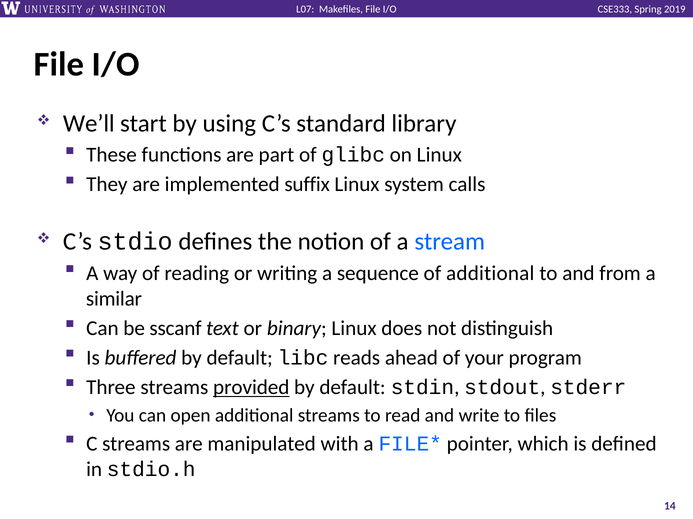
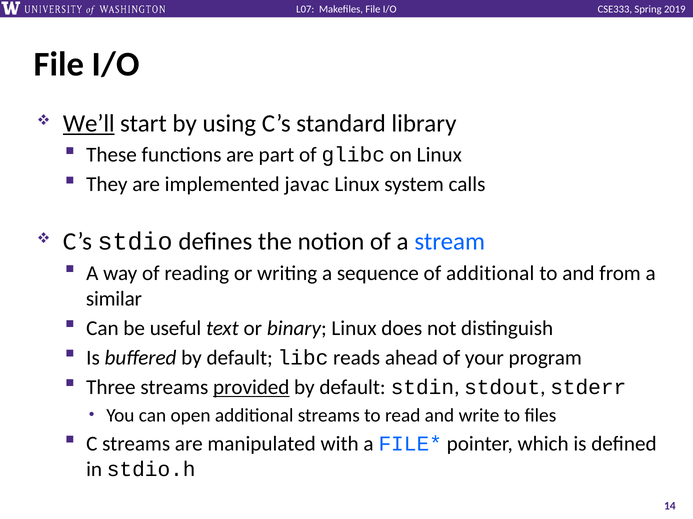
We’ll underline: none -> present
suffix: suffix -> javac
sscanf: sscanf -> useful
